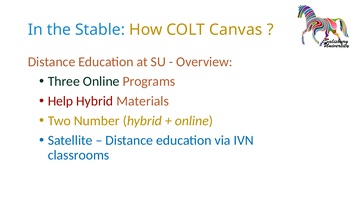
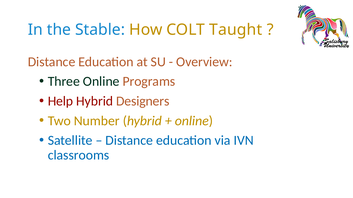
Canvas: Canvas -> Taught
Materials: Materials -> Designers
